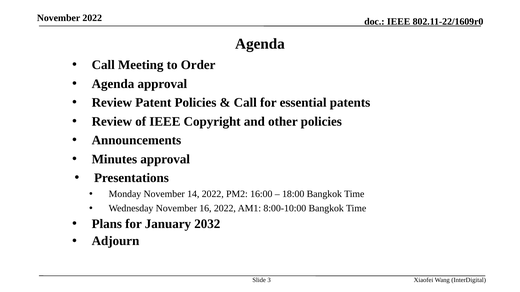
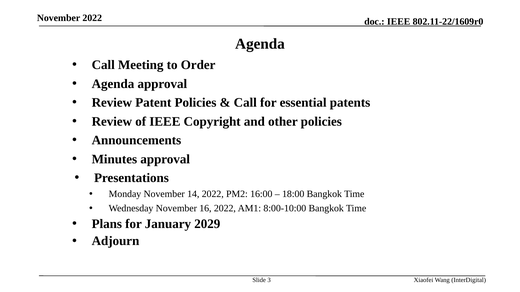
2032: 2032 -> 2029
